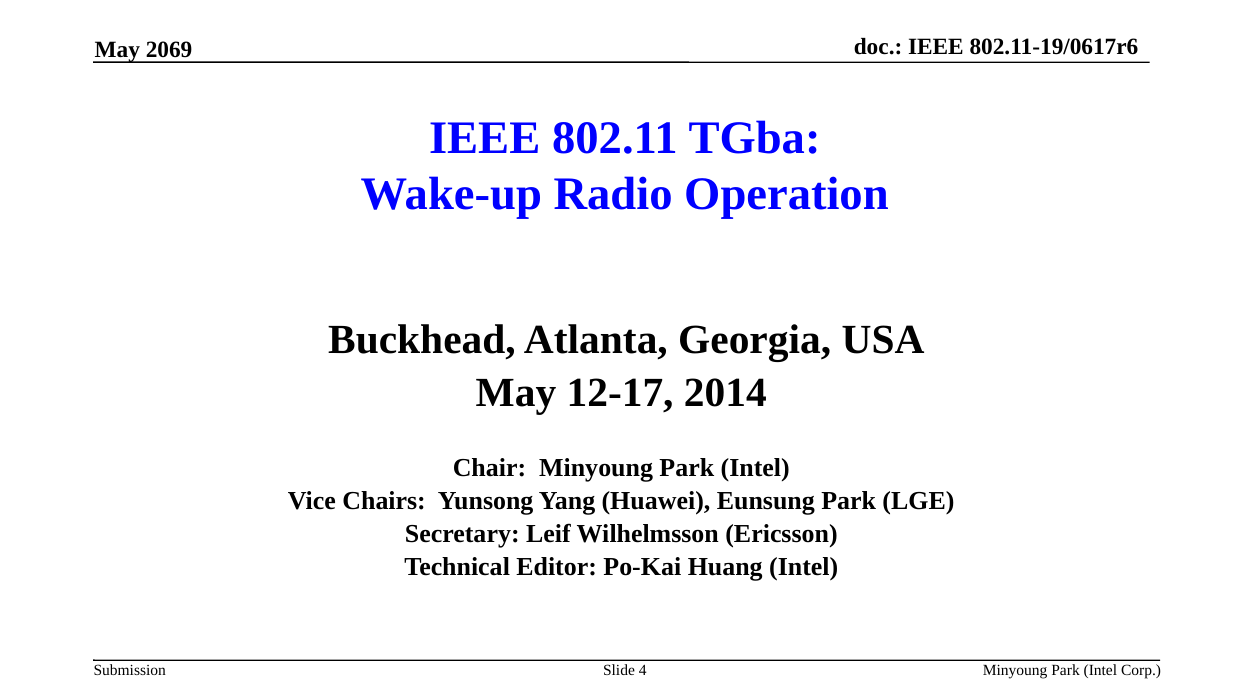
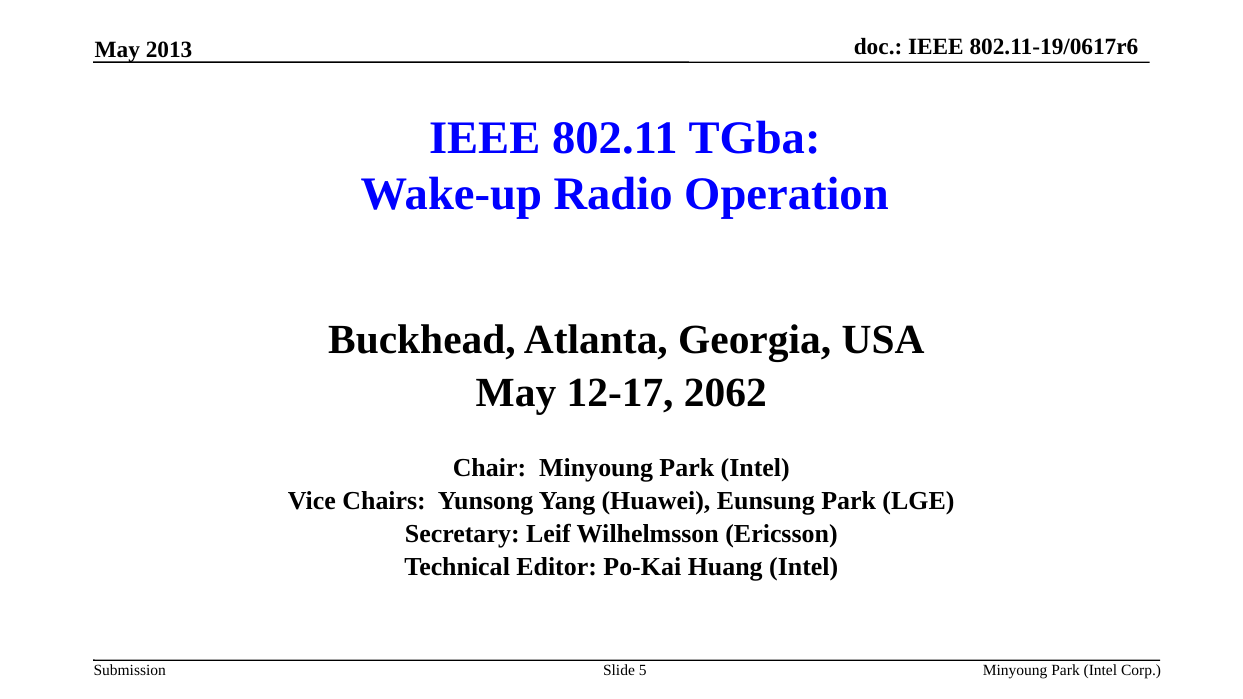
2069: 2069 -> 2013
2014: 2014 -> 2062
4: 4 -> 5
